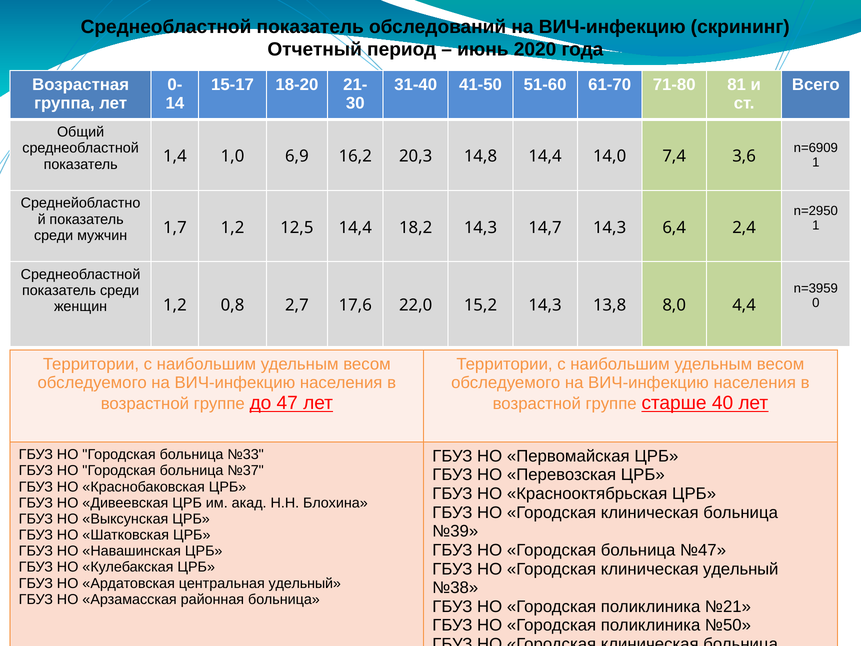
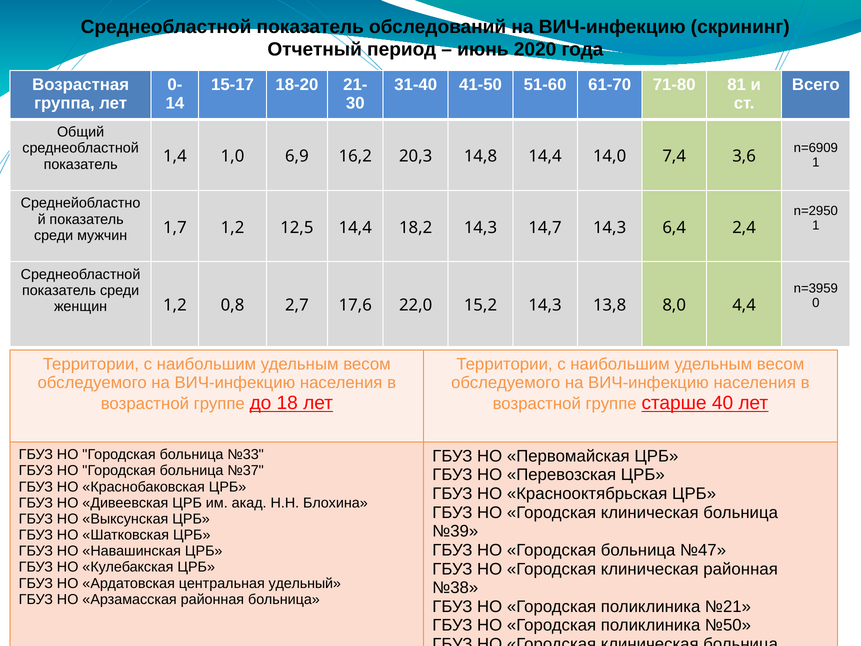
47: 47 -> 18
клиническая удельный: удельный -> районная
